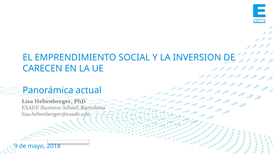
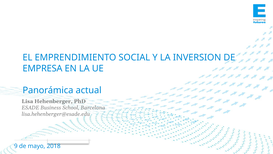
CARECEN: CARECEN -> EMPRESA
